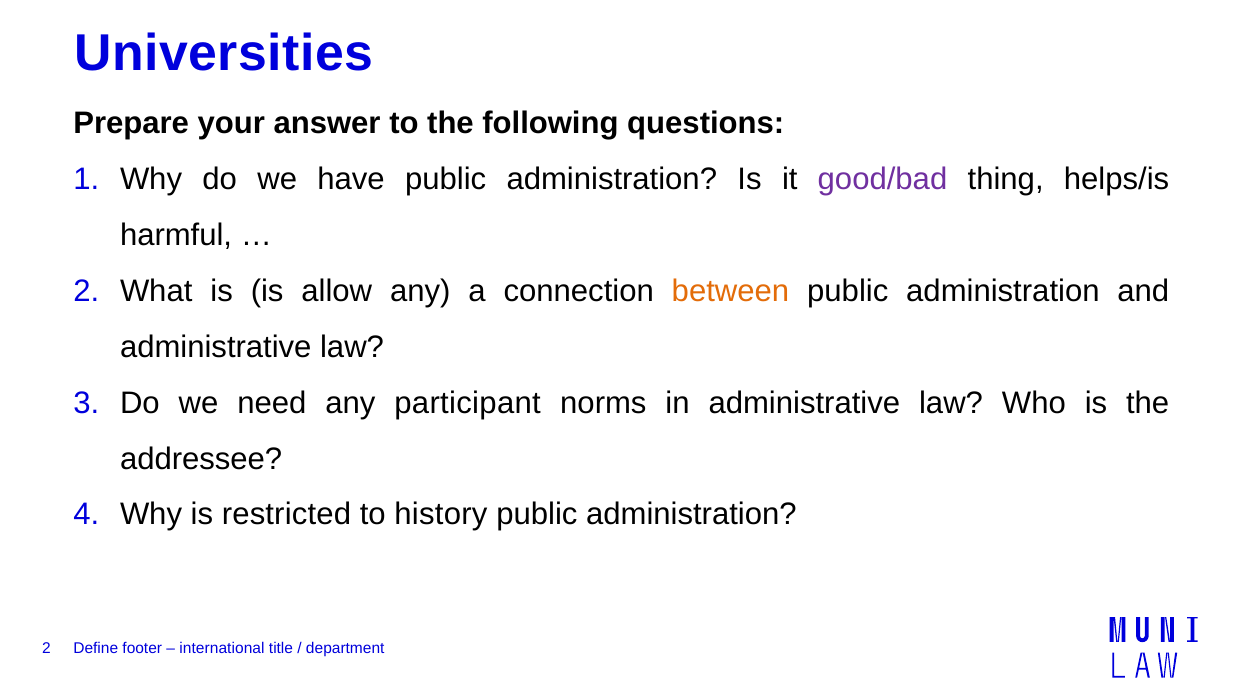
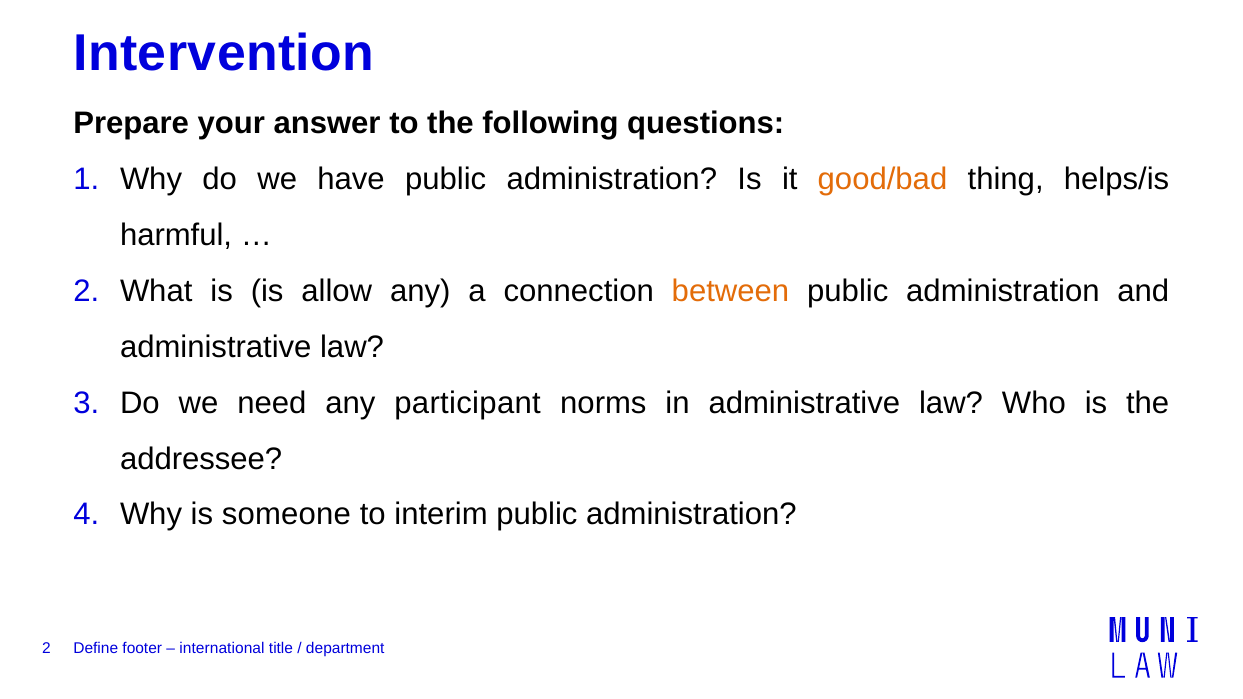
Universities: Universities -> Intervention
good/bad colour: purple -> orange
restricted: restricted -> someone
history: history -> interim
